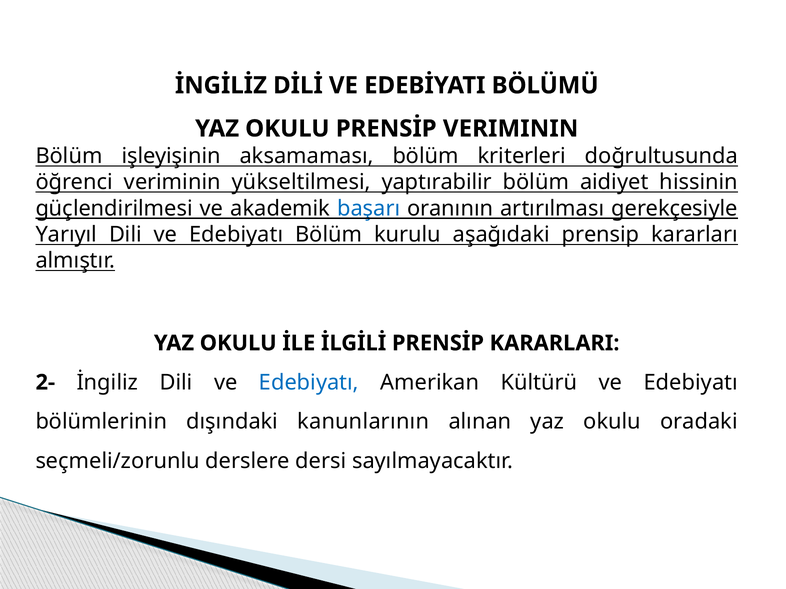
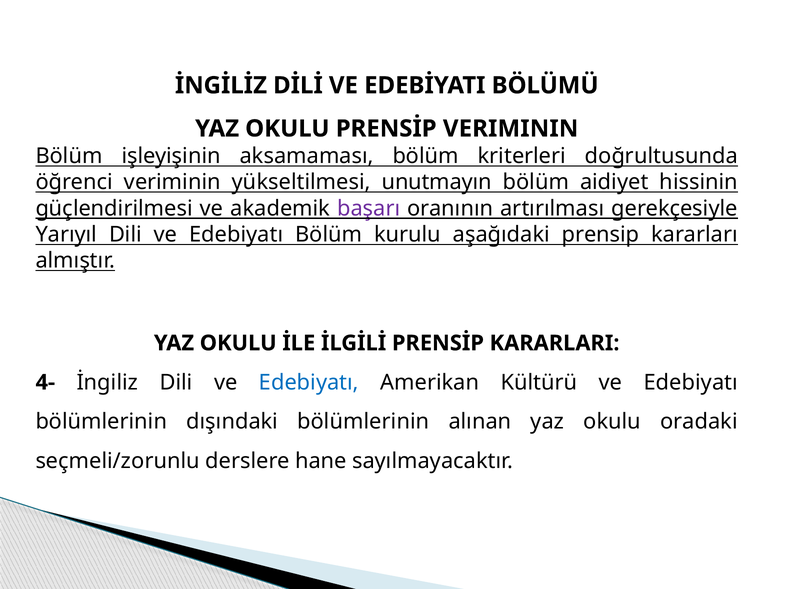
yaptırabilir: yaptırabilir -> unutmayın
başarı colour: blue -> purple
2-: 2- -> 4-
dışındaki kanunlarının: kanunlarının -> bölümlerinin
dersi: dersi -> hane
